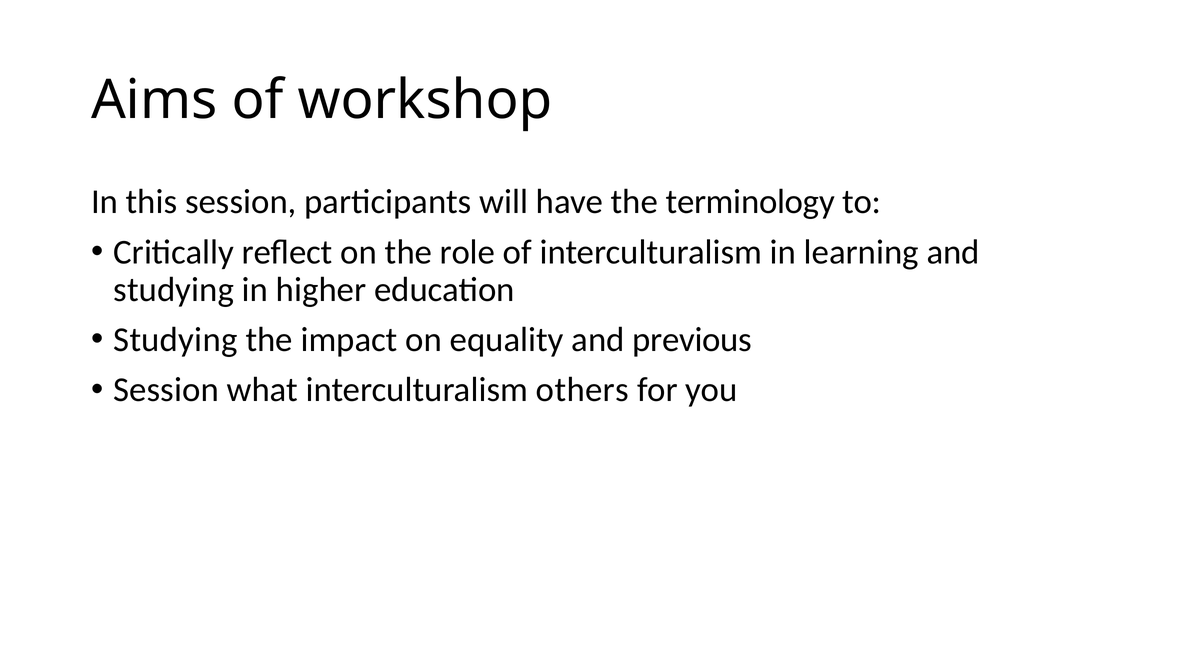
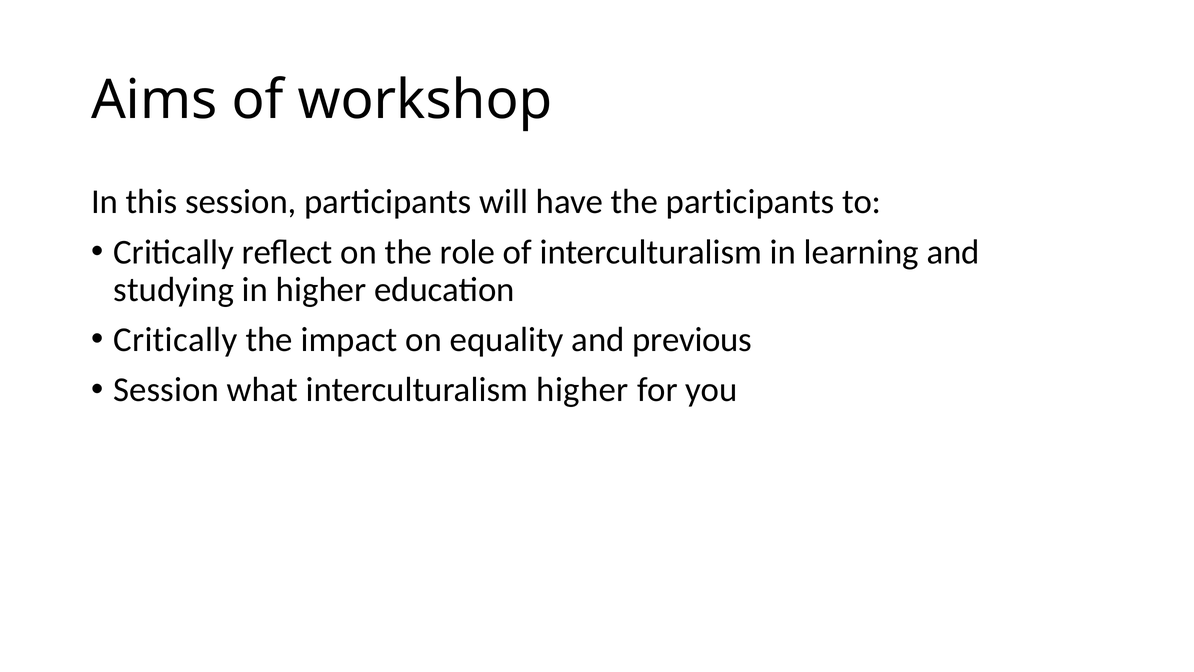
the terminology: terminology -> participants
Studying at (175, 340): Studying -> Critically
interculturalism others: others -> higher
